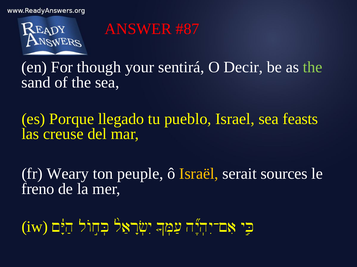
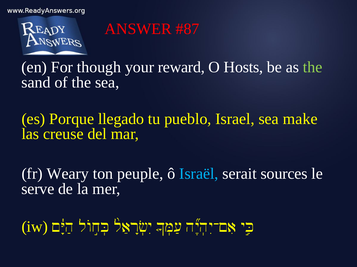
sentirá: sentirá -> reward
Decir: Decir -> Hosts
feasts: feasts -> make
Israël colour: yellow -> light blue
freno: freno -> serve
